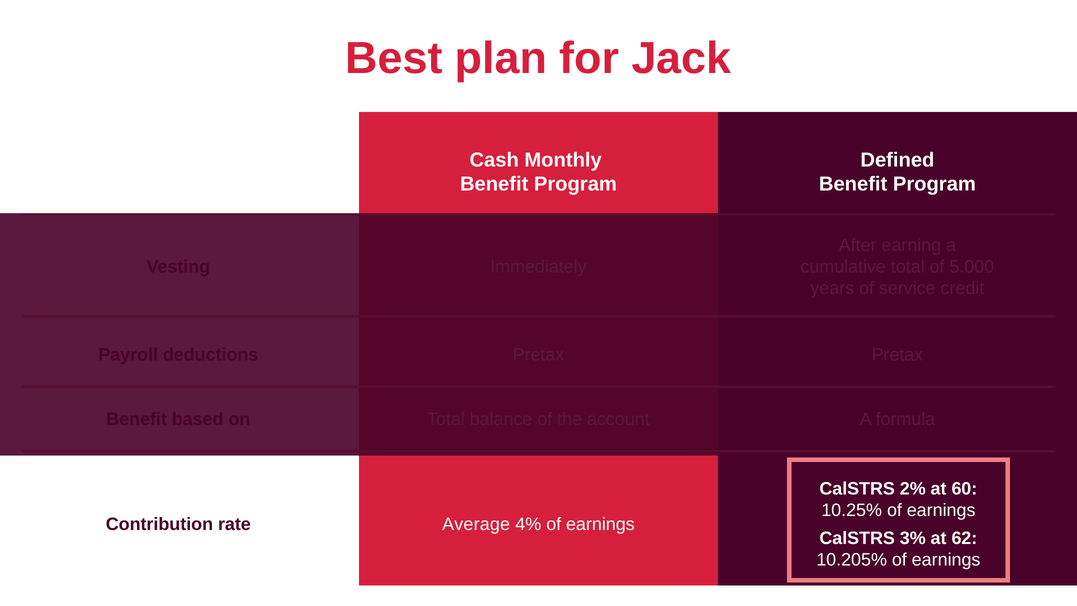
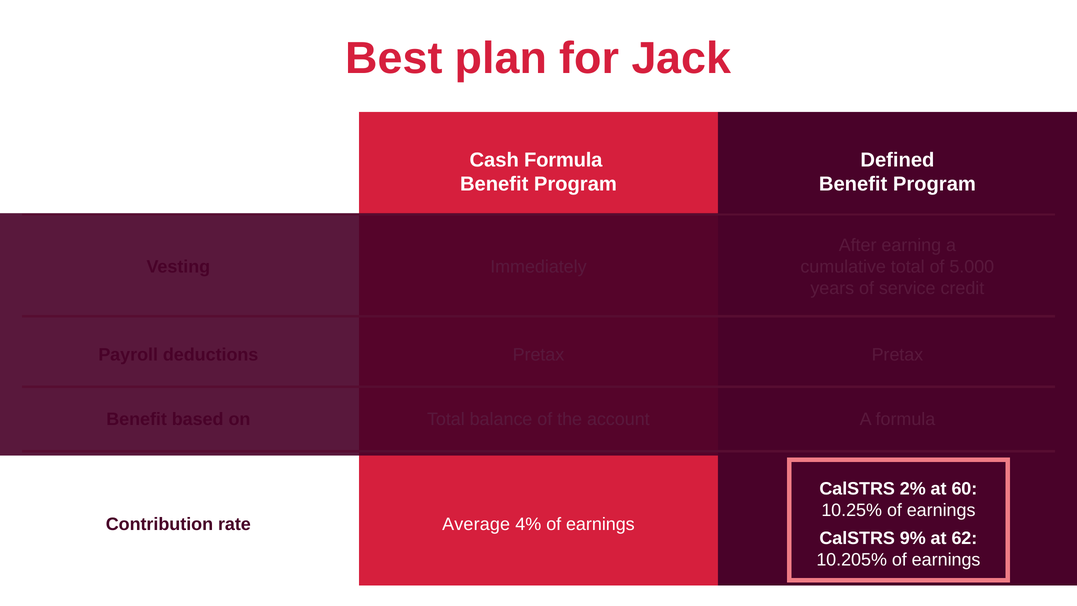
Cash Monthly: Monthly -> Formula
3%: 3% -> 9%
